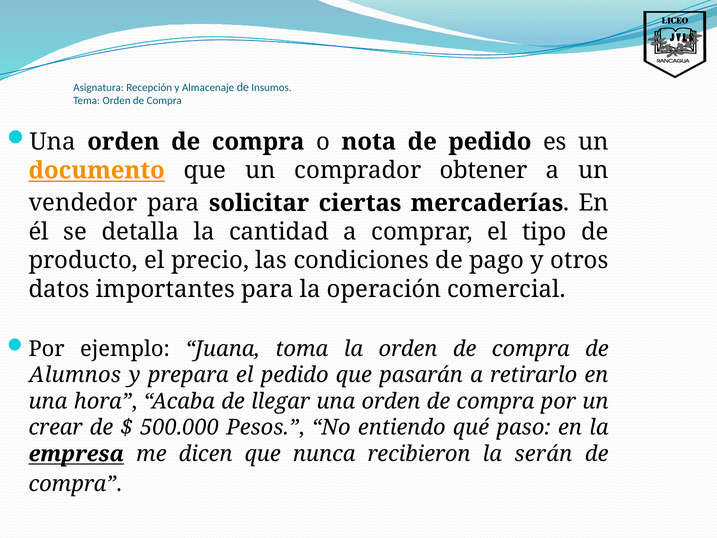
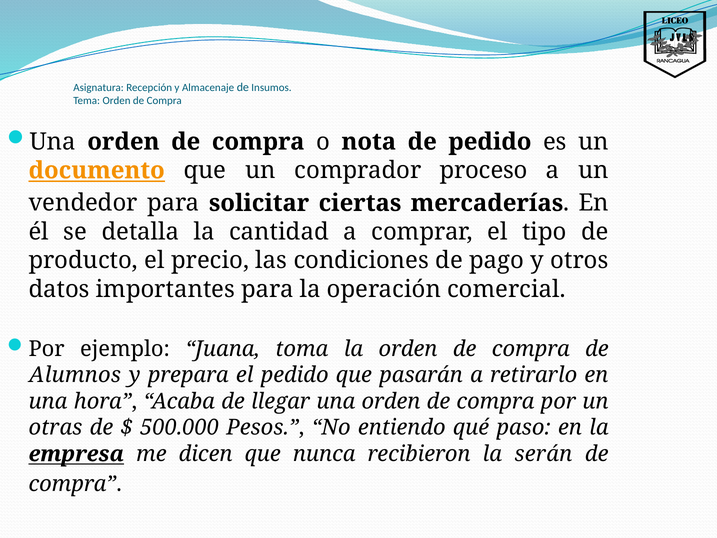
obtener: obtener -> proceso
crear: crear -> otras
